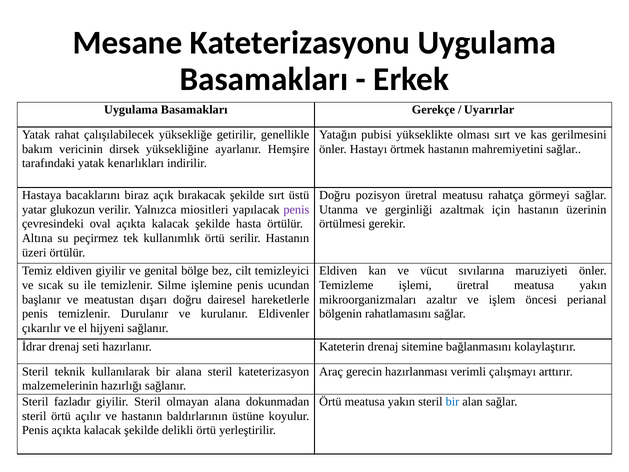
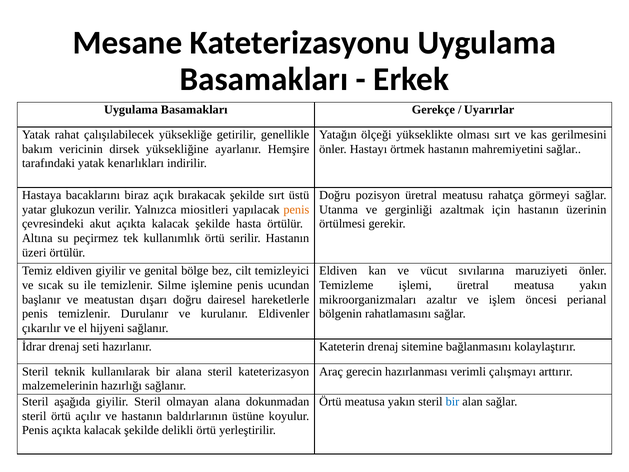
pubisi: pubisi -> ölçeği
penis at (296, 209) colour: purple -> orange
oval: oval -> akut
fazladır: fazladır -> aşağıda
